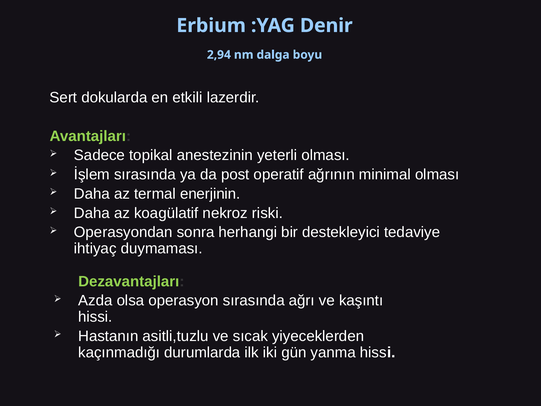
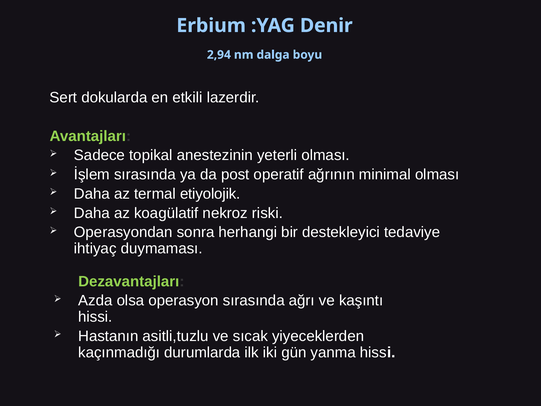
enerjinin: enerjinin -> etiyolojik
